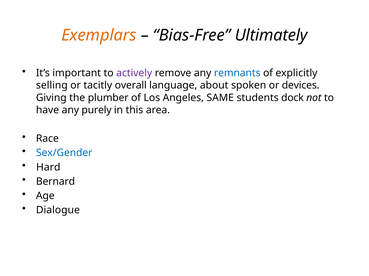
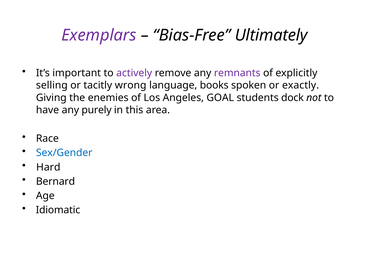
Exemplars colour: orange -> purple
remnants colour: blue -> purple
overall: overall -> wrong
about: about -> books
devices: devices -> exactly
plumber: plumber -> enemies
SAME: SAME -> GOAL
Dialogue: Dialogue -> Idiomatic
